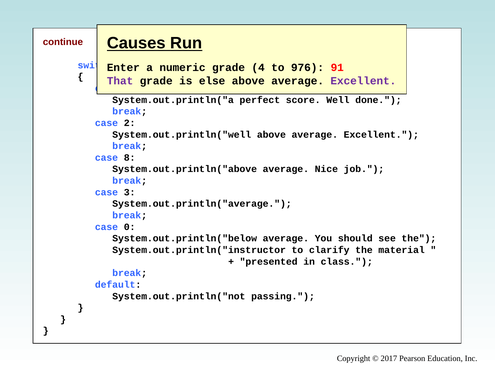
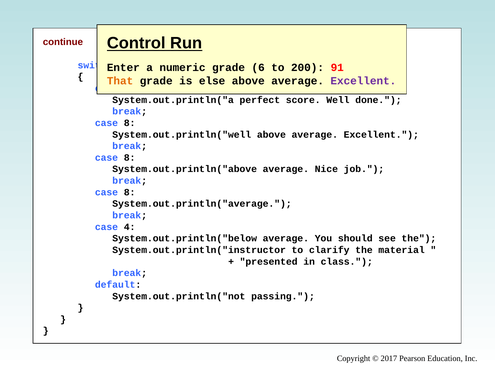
Causes: Causes -> Control
4: 4 -> 6
976: 976 -> 200
That colour: purple -> orange
2 at (130, 123): 2 -> 8
3 at (130, 192): 3 -> 8
0: 0 -> 4
